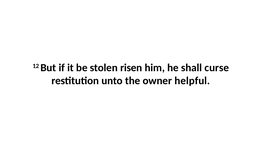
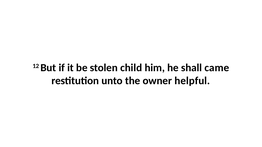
risen: risen -> child
curse: curse -> came
